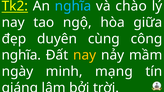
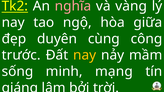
nghĩa at (73, 6) colour: light blue -> pink
chào: chào -> vàng
nghĩa at (21, 55): nghĩa -> trước
ngày: ngày -> sống
